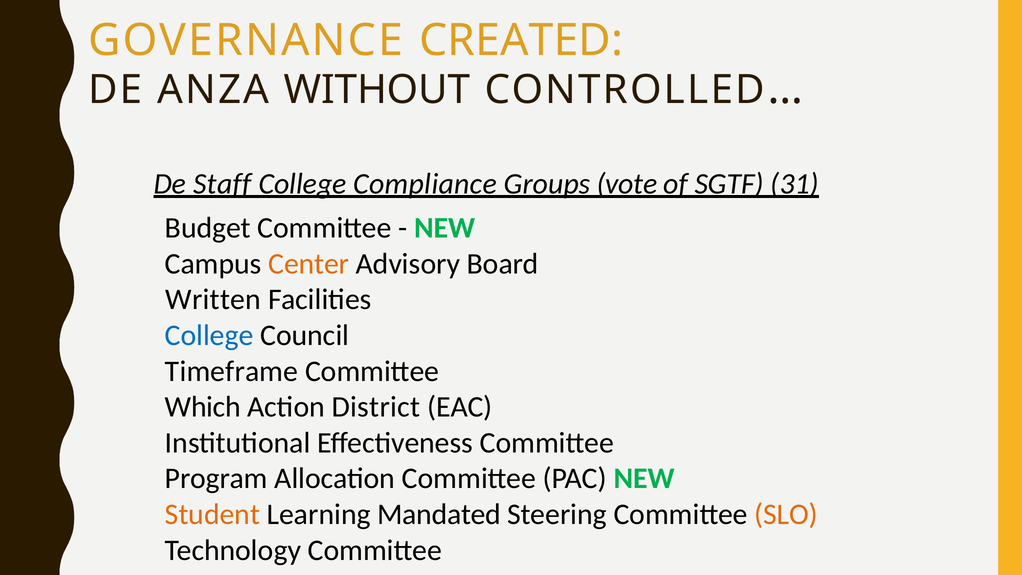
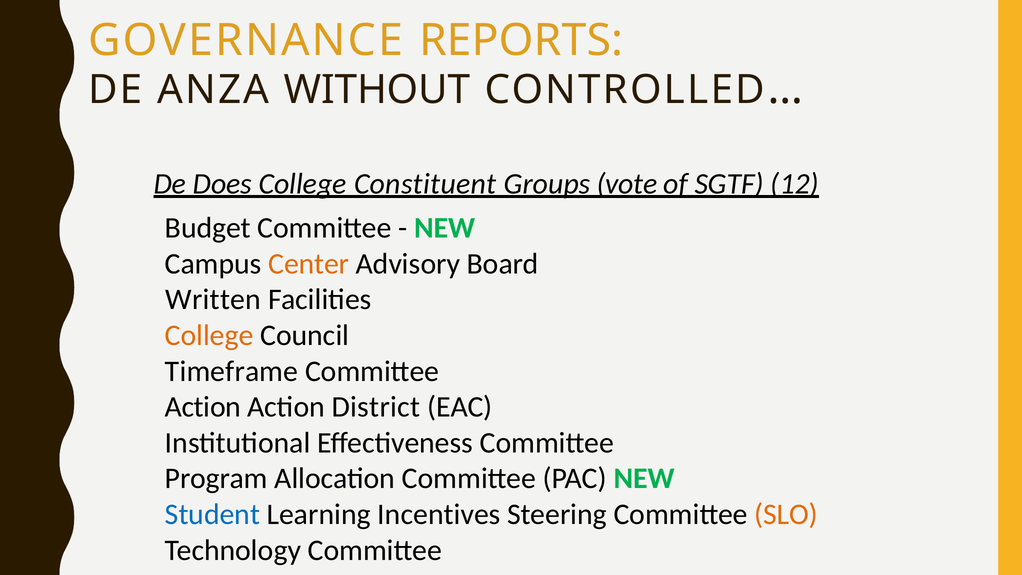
CREATED: CREATED -> REPORTS
Staff: Staff -> Does
Compliance: Compliance -> Constituent
31: 31 -> 12
College at (209, 335) colour: blue -> orange
Which at (203, 407): Which -> Action
Student colour: orange -> blue
Mandated: Mandated -> Incentives
